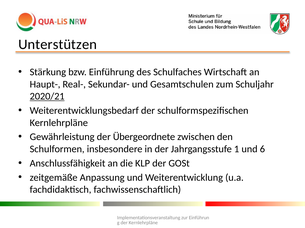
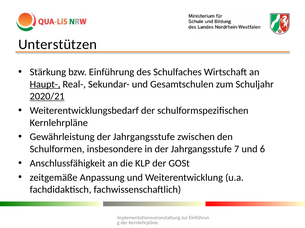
Haupt- underline: none -> present
Gewährleistung der Übergeordnete: Übergeordnete -> Jahrgangsstufe
1: 1 -> 7
